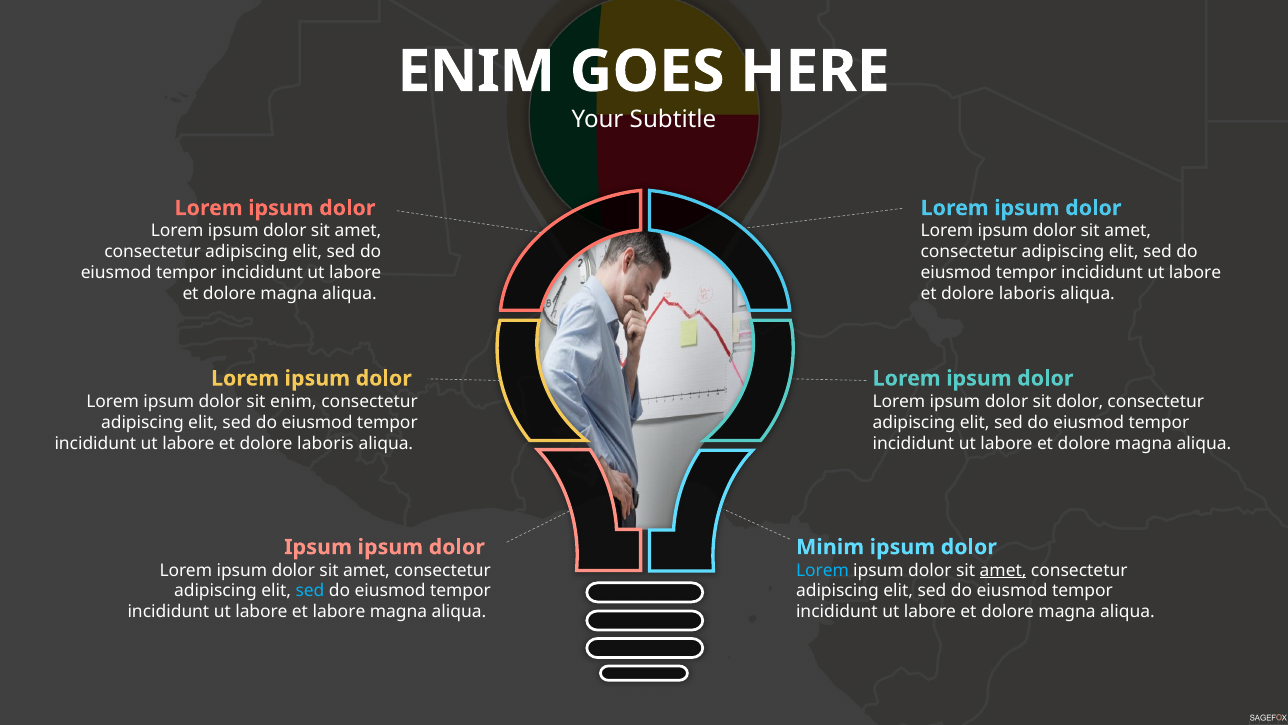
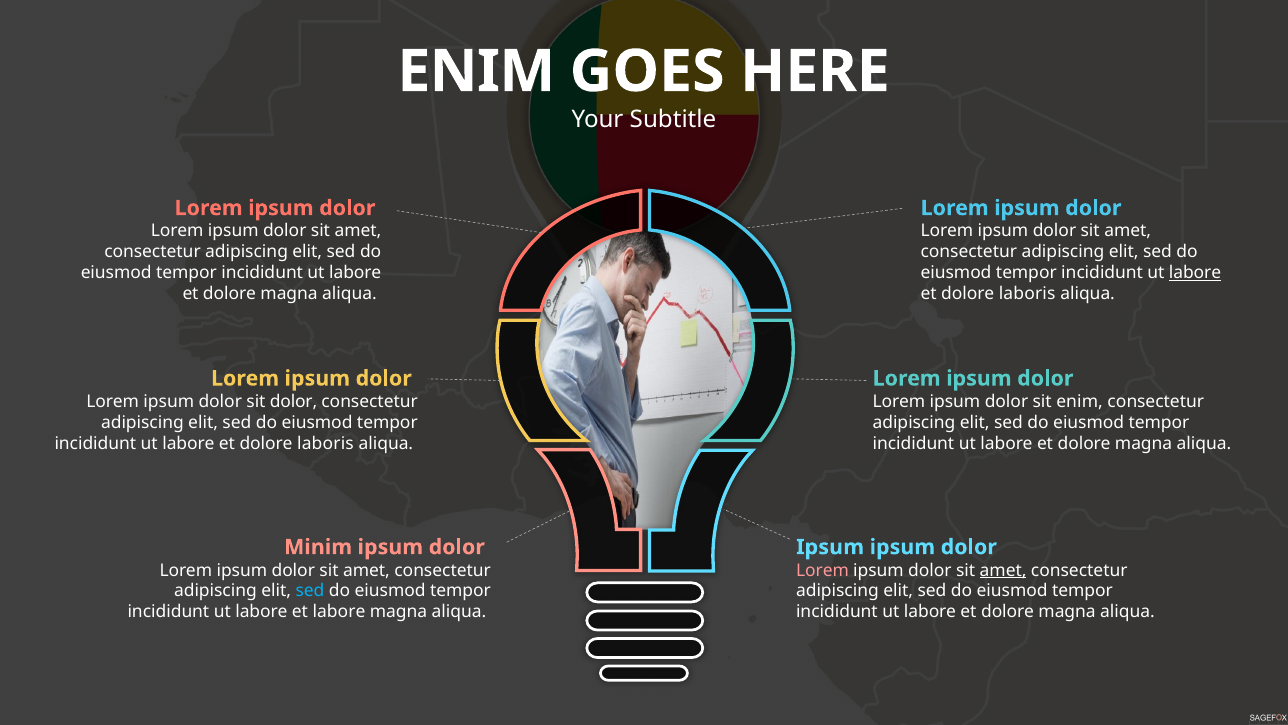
labore at (1195, 273) underline: none -> present
sit enim: enim -> dolor
sit dolor: dolor -> enim
Ipsum at (318, 547): Ipsum -> Minim
Minim at (830, 547): Minim -> Ipsum
Lorem at (822, 570) colour: light blue -> pink
